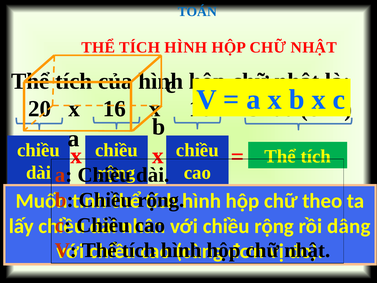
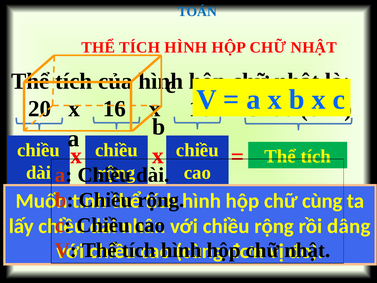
chữ theo: theo -> cùng
